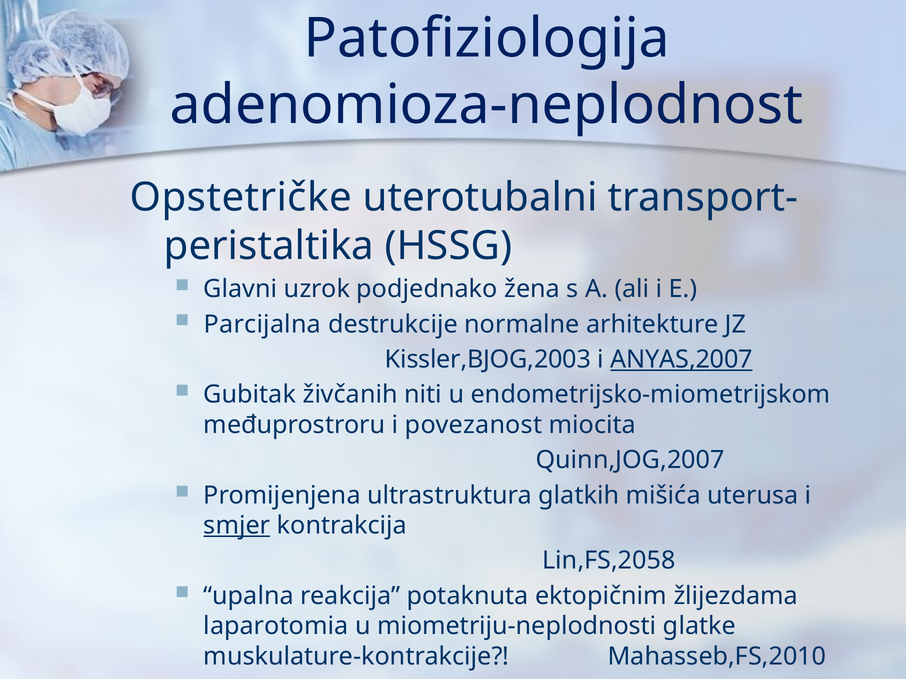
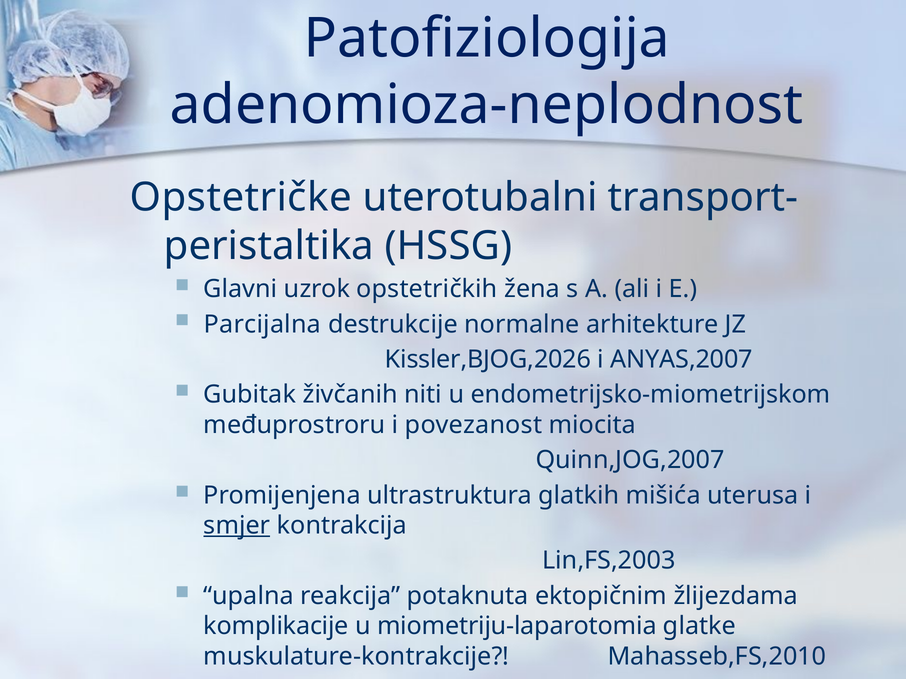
podjednako: podjednako -> opstetričkih
Kissler,BJOG,2003: Kissler,BJOG,2003 -> Kissler,BJOG,2026
ANYAS,2007 underline: present -> none
Lin,FS,2058: Lin,FS,2058 -> Lin,FS,2003
laparotomia: laparotomia -> komplikacije
miometriju-neplodnosti: miometriju-neplodnosti -> miometriju-laparotomia
